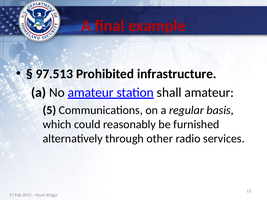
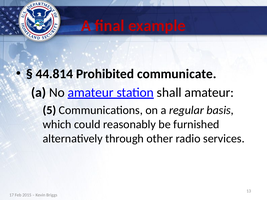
97.513: 97.513 -> 44.814
infrastructure: infrastructure -> communicate
